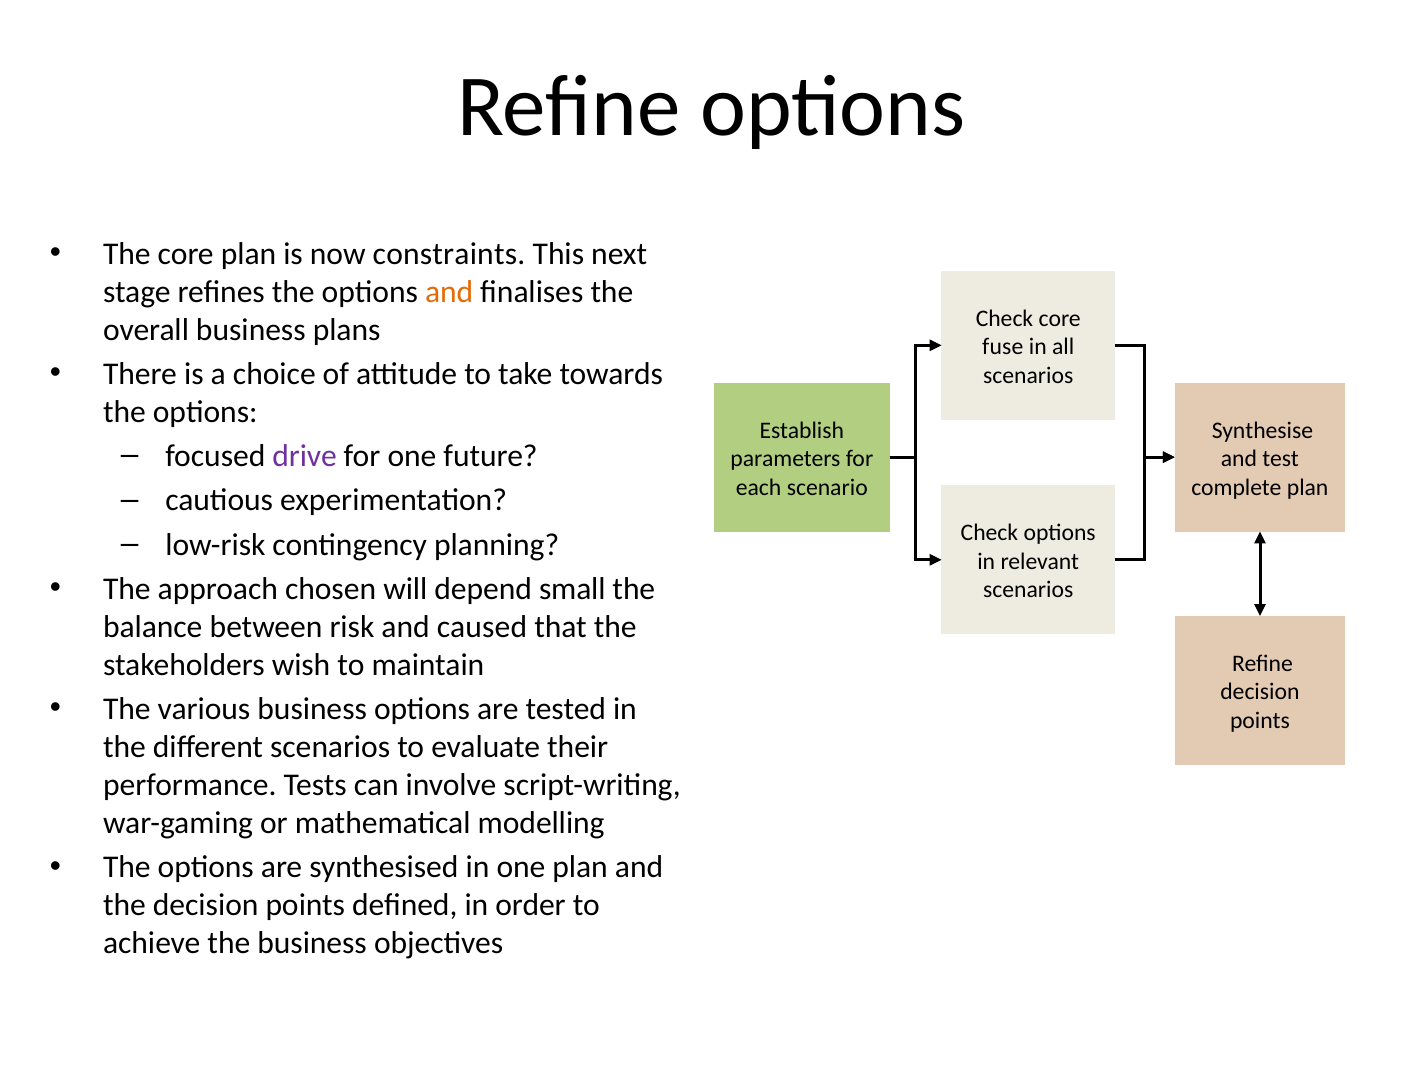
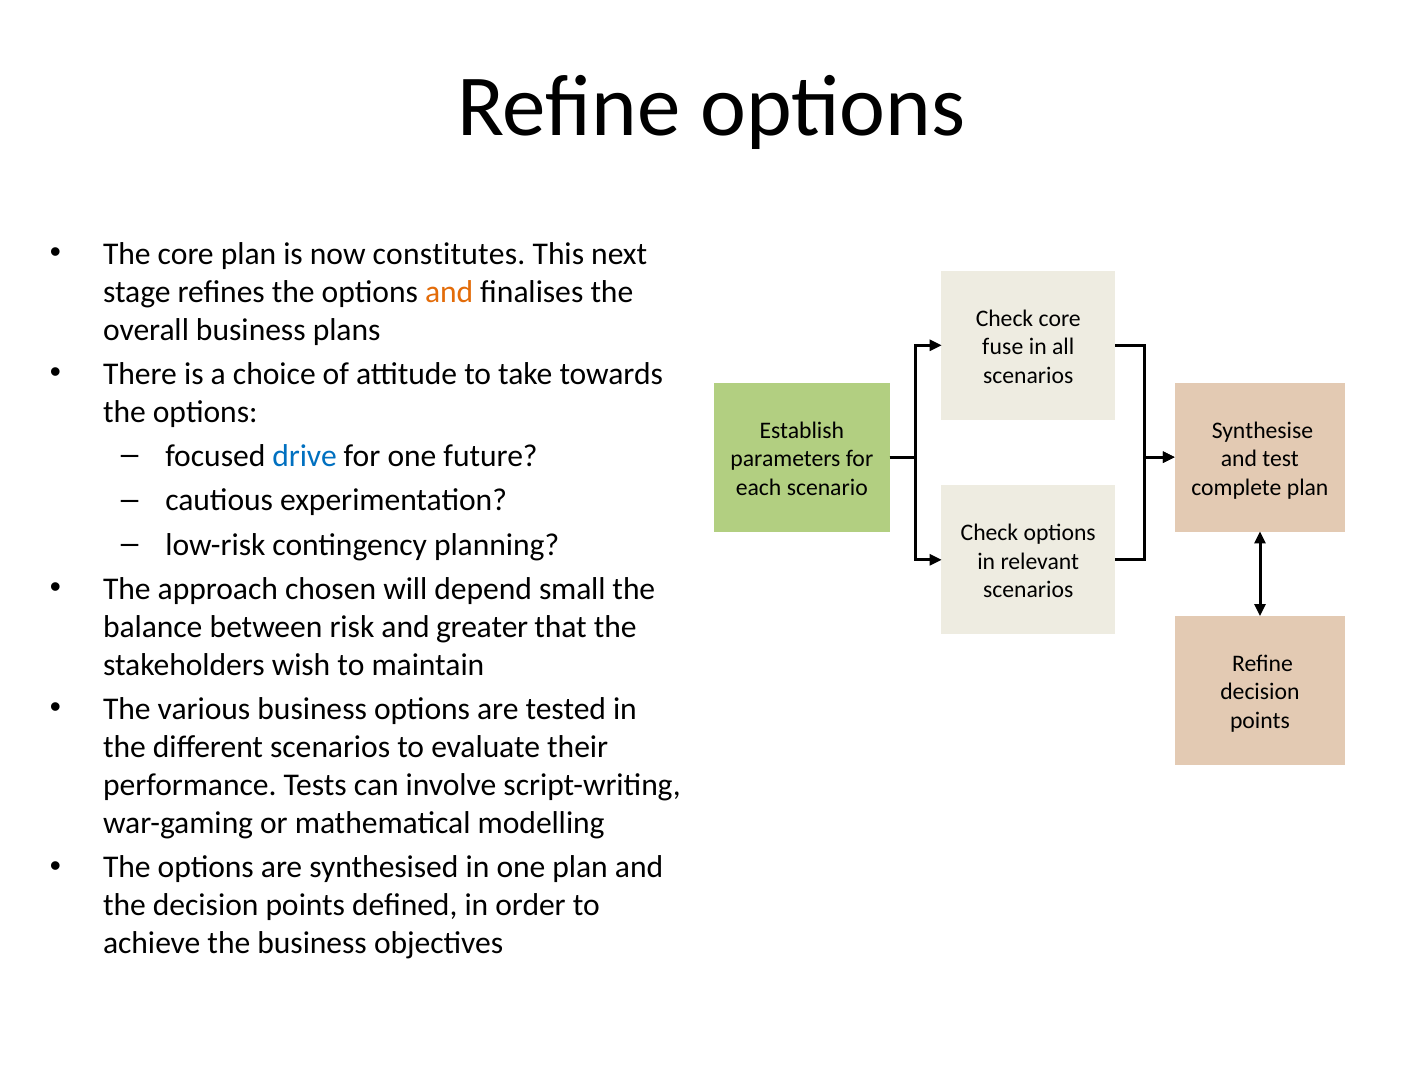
constraints: constraints -> constitutes
drive colour: purple -> blue
caused: caused -> greater
